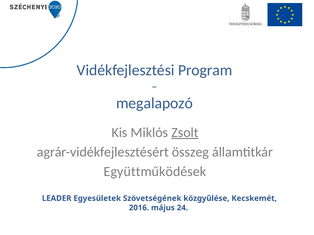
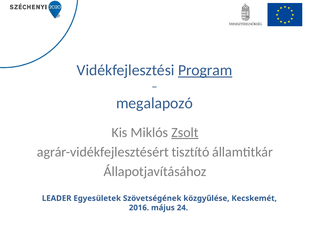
Program underline: none -> present
összeg: összeg -> tisztító
Együttműködések: Együttműködések -> Állapotjavításához
